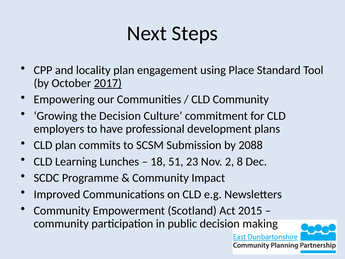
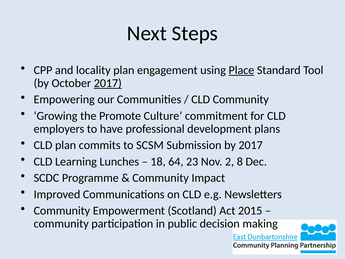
Place underline: none -> present
the Decision: Decision -> Promote
by 2088: 2088 -> 2017
51: 51 -> 64
